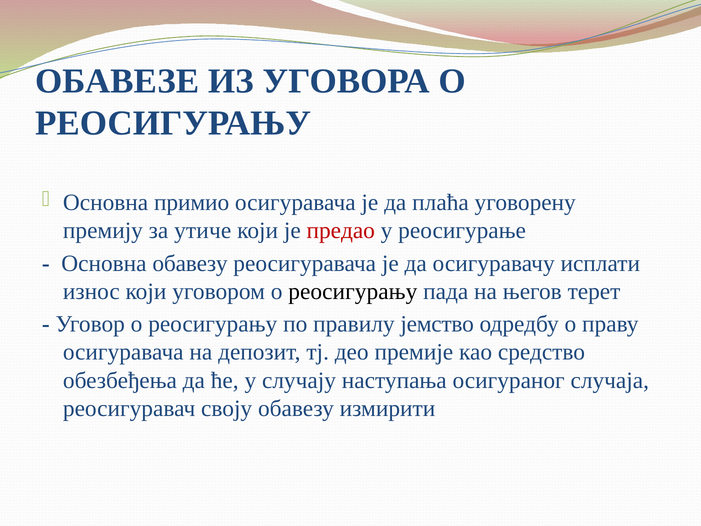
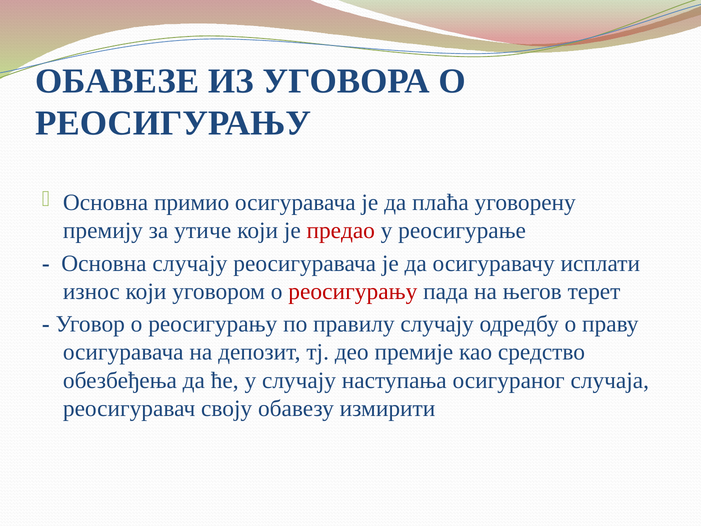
Основна обавезу: обавезу -> случају
реосигурању at (353, 291) colour: black -> red
правилу јемство: јемство -> случају
